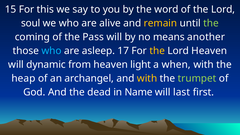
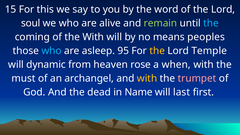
remain colour: yellow -> light green
the at (211, 23) colour: light green -> light blue
the Pass: Pass -> With
another: another -> peoples
17: 17 -> 95
Lord Heaven: Heaven -> Temple
light: light -> rose
heap: heap -> must
trumpet colour: light green -> pink
